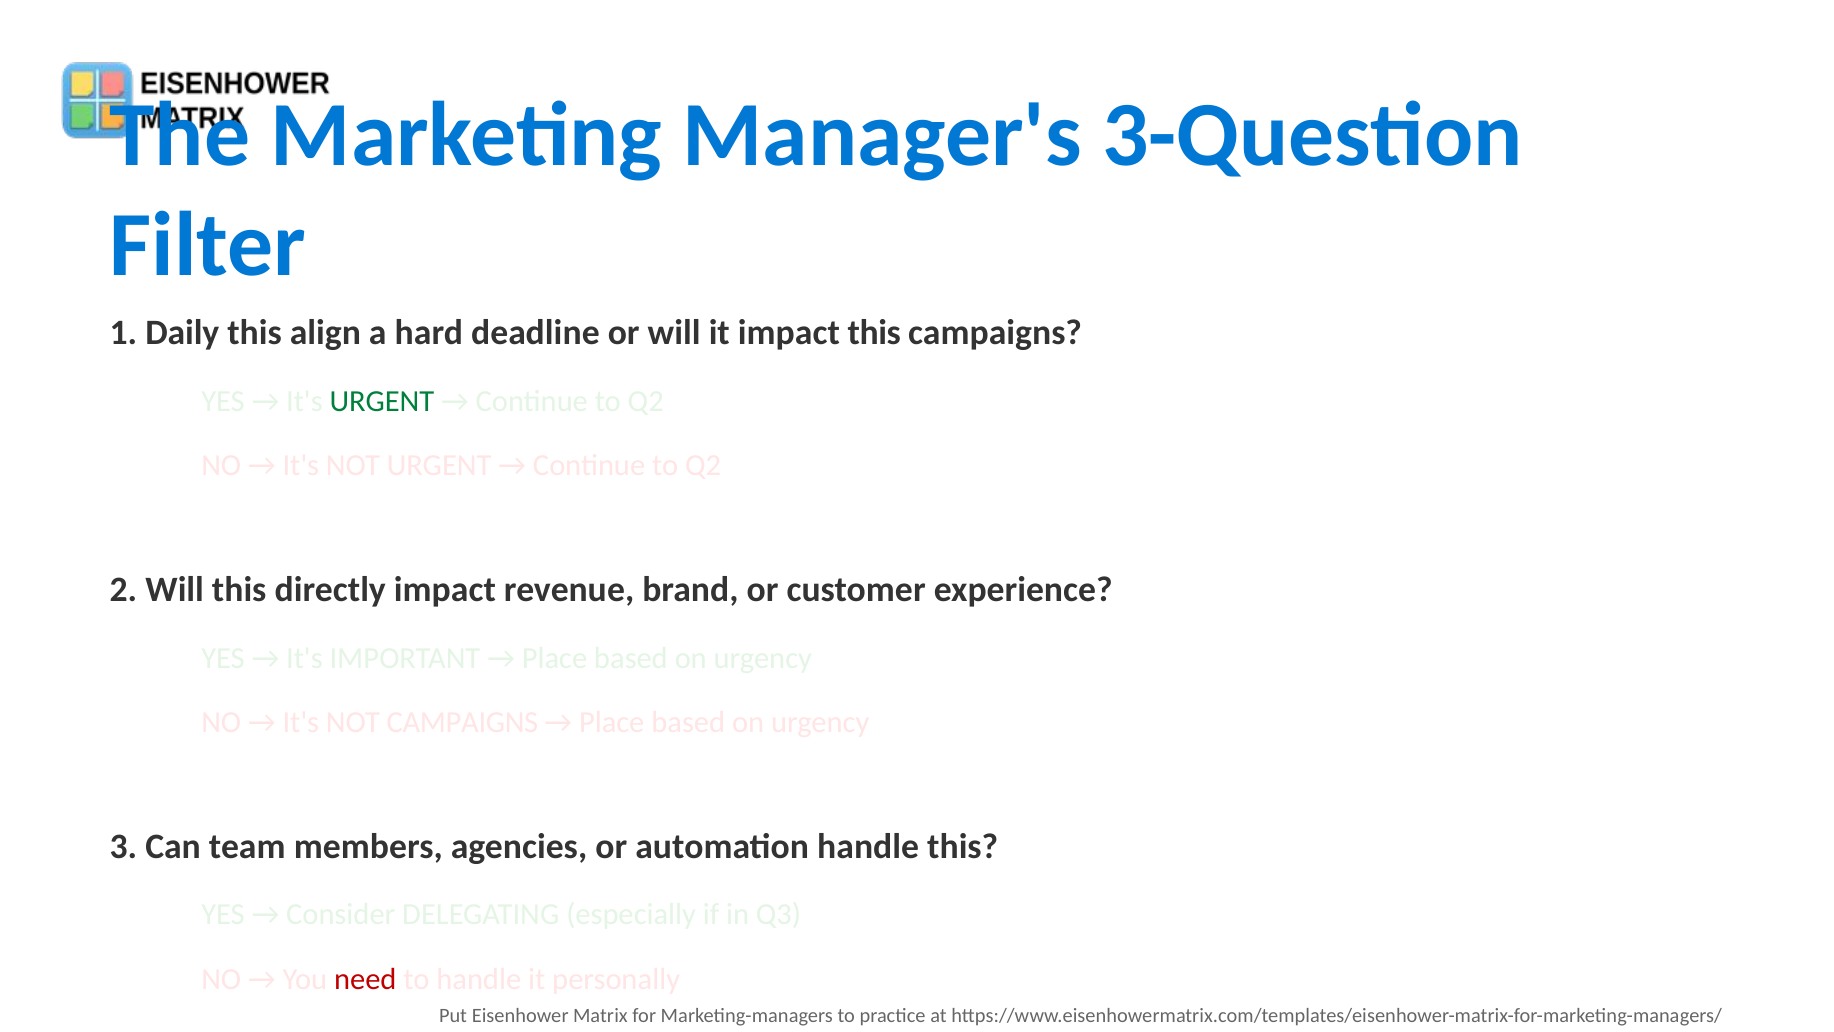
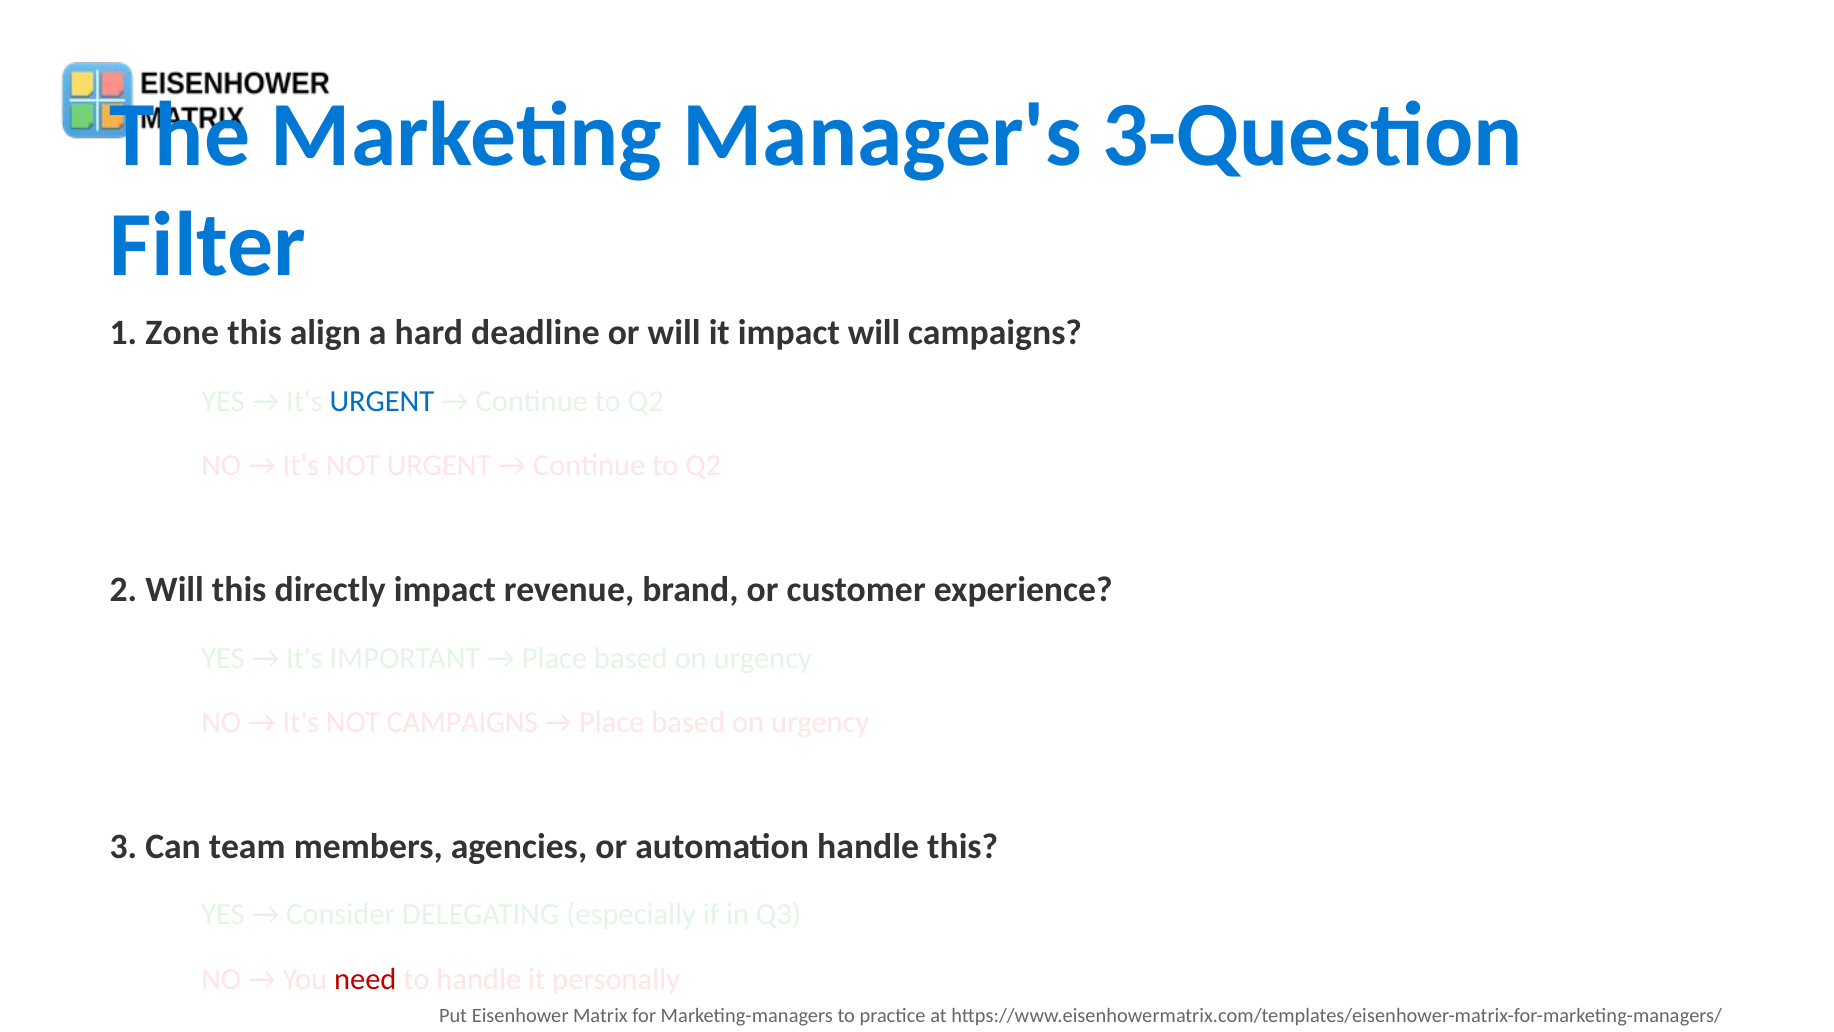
Daily: Daily -> Zone
impact this: this -> will
URGENT at (382, 401) colour: green -> blue
